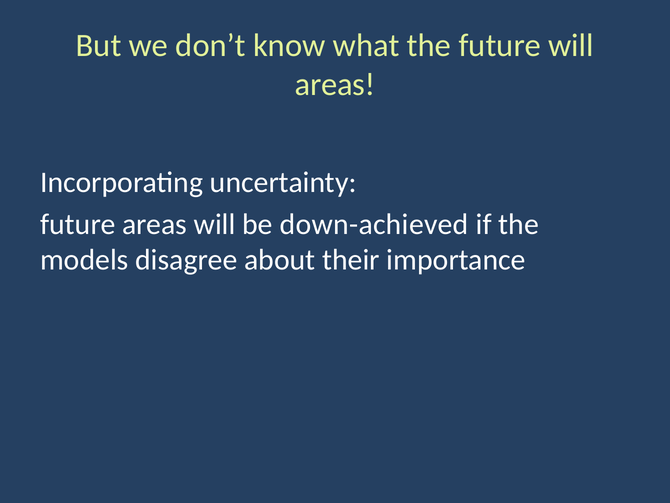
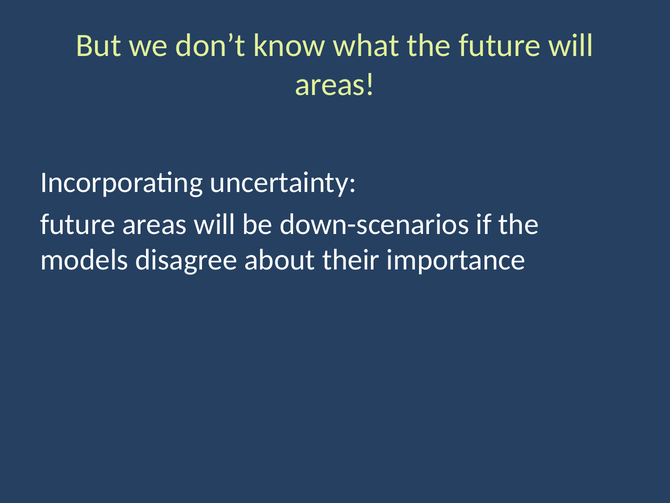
down-achieved: down-achieved -> down-scenarios
